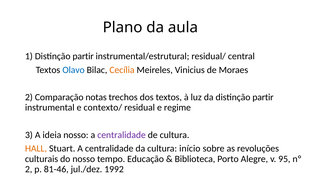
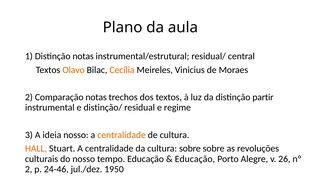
1 Distinção partir: partir -> notas
Olavo colour: blue -> orange
contexto/: contexto/ -> distinção/
centralidade at (122, 135) colour: purple -> orange
cultura início: início -> sobre
Biblioteca at (195, 159): Biblioteca -> Educação
95: 95 -> 26
81-46: 81-46 -> 24-46
1992: 1992 -> 1950
